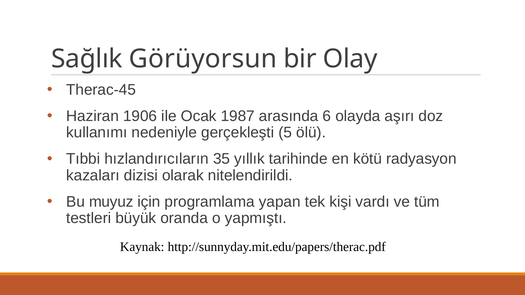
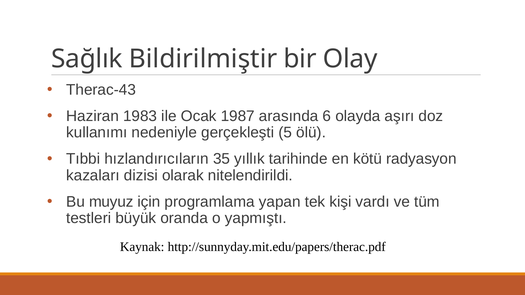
Görüyorsun: Görüyorsun -> Bildirilmiştir
Therac-45: Therac-45 -> Therac-43
1906: 1906 -> 1983
